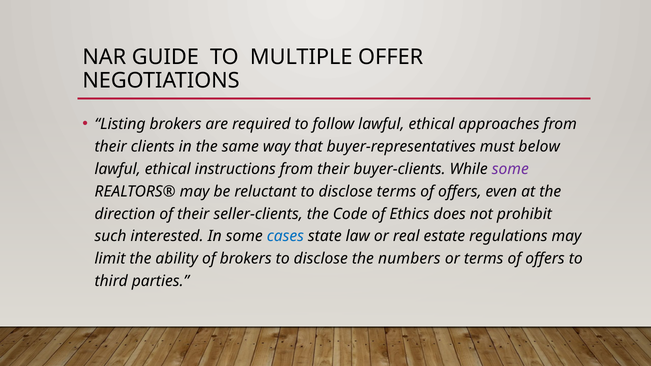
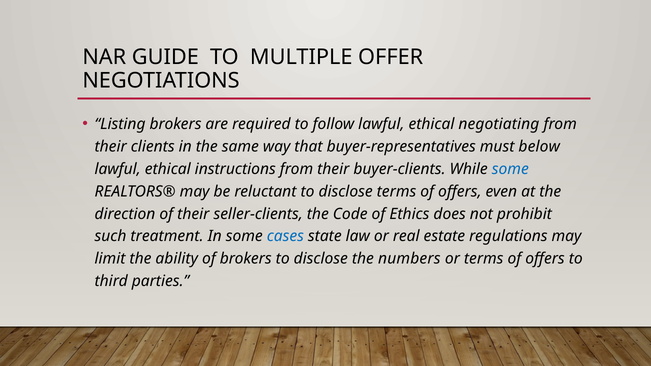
approaches: approaches -> negotiating
some at (510, 169) colour: purple -> blue
interested: interested -> treatment
